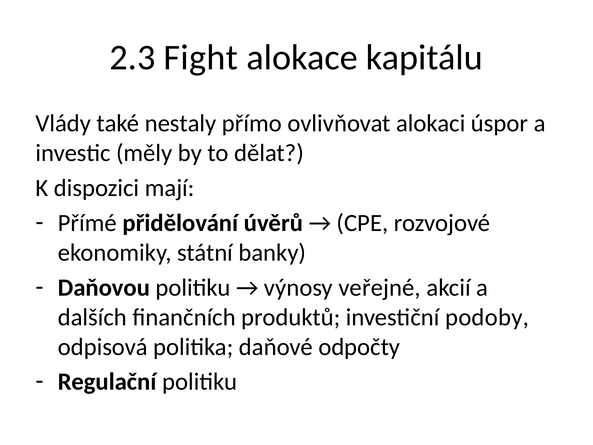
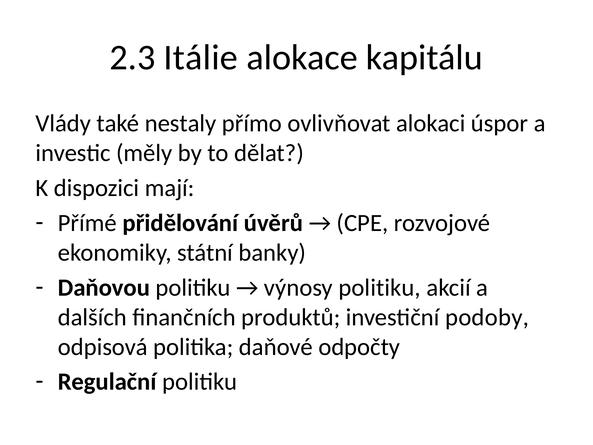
Fight: Fight -> Itálie
výnosy veřejné: veřejné -> politiku
